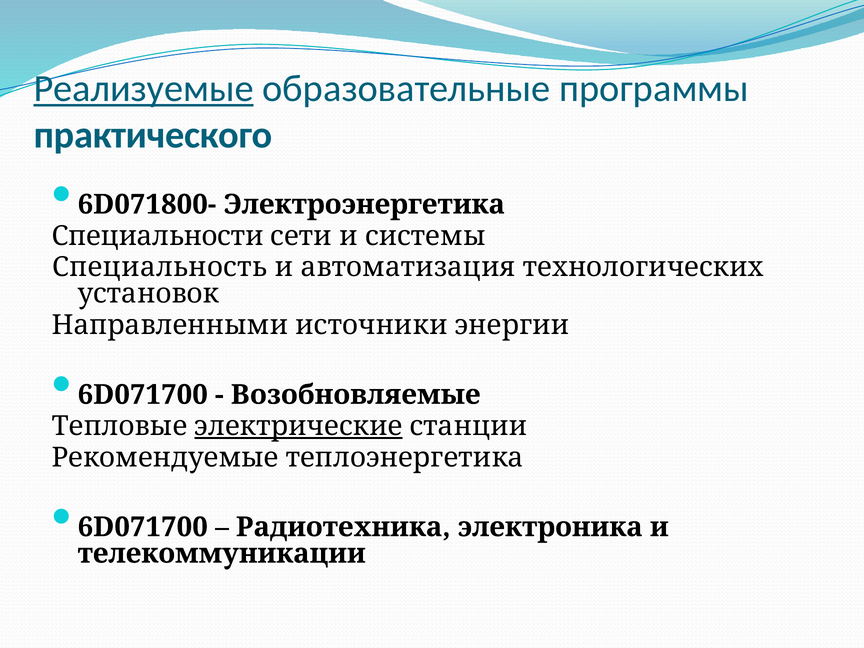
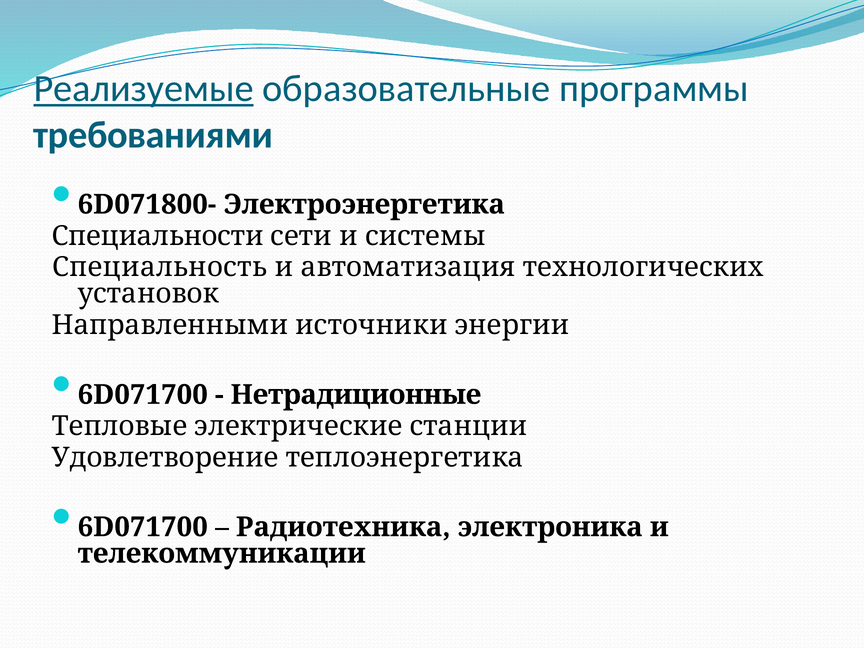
практического: практического -> требованиями
Возобновляемые: Возобновляемые -> Нетрадиционные
электрические underline: present -> none
Рекомендуемые: Рекомендуемые -> Удовлетворение
